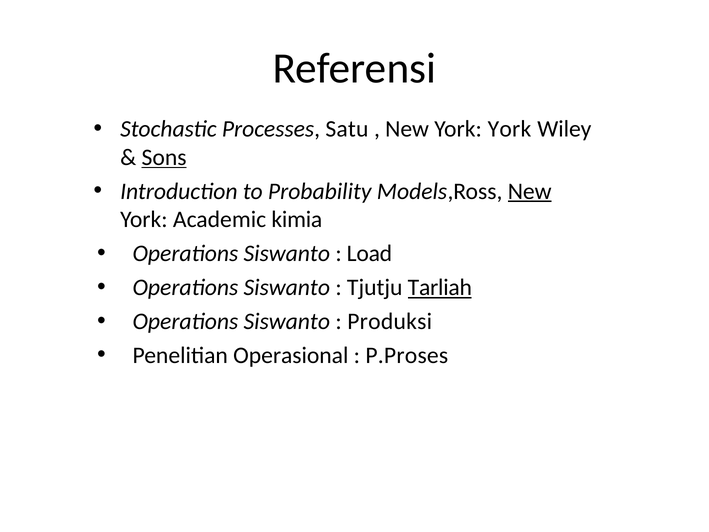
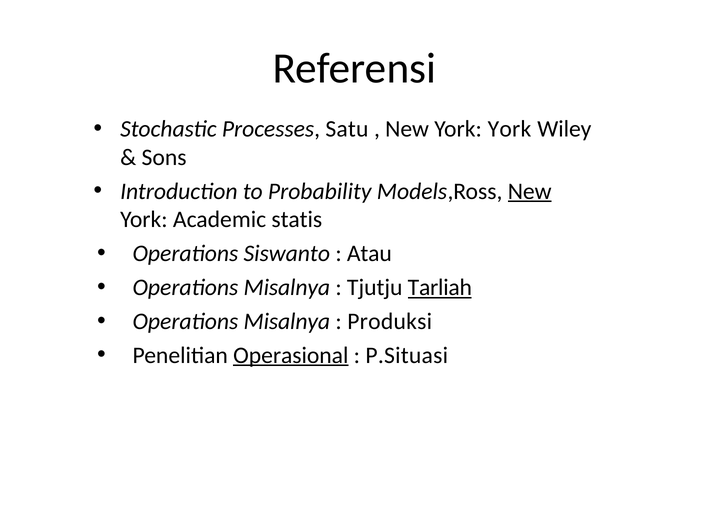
Sons underline: present -> none
kimia: kimia -> statis
Load: Load -> Atau
Siswanto at (287, 287): Siswanto -> Misalnya
Siswanto at (287, 321): Siswanto -> Misalnya
Operasional underline: none -> present
P.Proses: P.Proses -> P.Situasi
